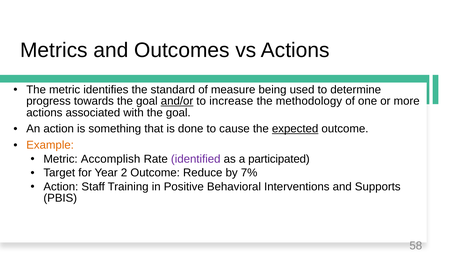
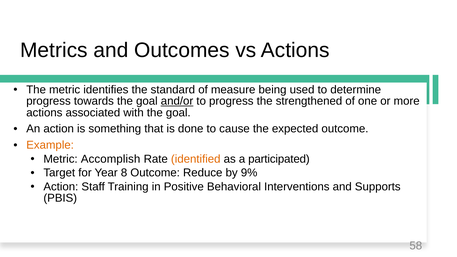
to increase: increase -> progress
methodology: methodology -> strengthened
expected underline: present -> none
identified colour: purple -> orange
2: 2 -> 8
7%: 7% -> 9%
